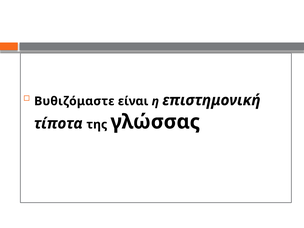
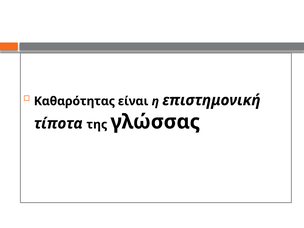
Βυθιζόμαστε: Βυθιζόμαστε -> Καθαρότητας
